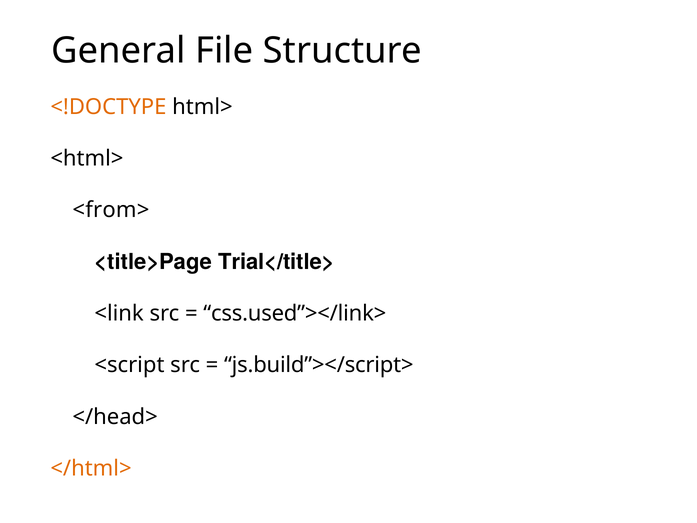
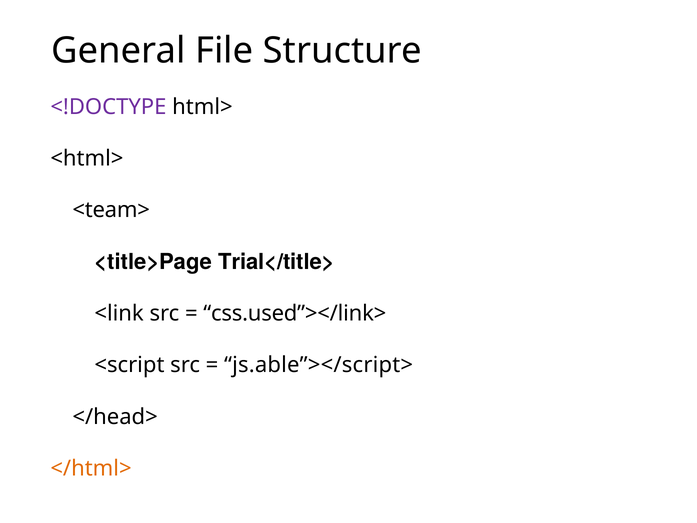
<!DOCTYPE colour: orange -> purple
<from>: <from> -> <team>
js.build”></script>: js.build”></script> -> js.able”></script>
